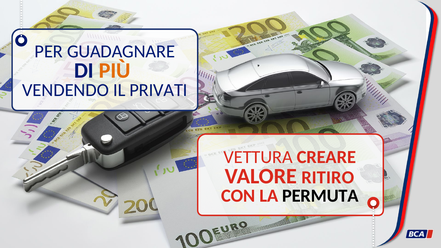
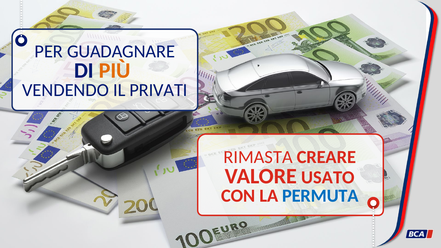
VETTURA: VETTURA -> RIMASTA
RITIRO: RITIRO -> USATO
PERMUTA colour: black -> blue
